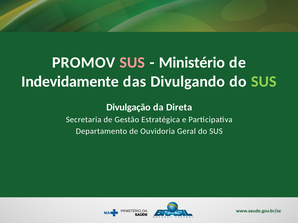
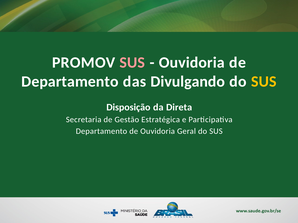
Ministério at (192, 63): Ministério -> Ouvidoria
Indevidamente at (70, 82): Indevidamente -> Departamento
SUS at (264, 82) colour: light green -> yellow
Divulgação: Divulgação -> Disposição
